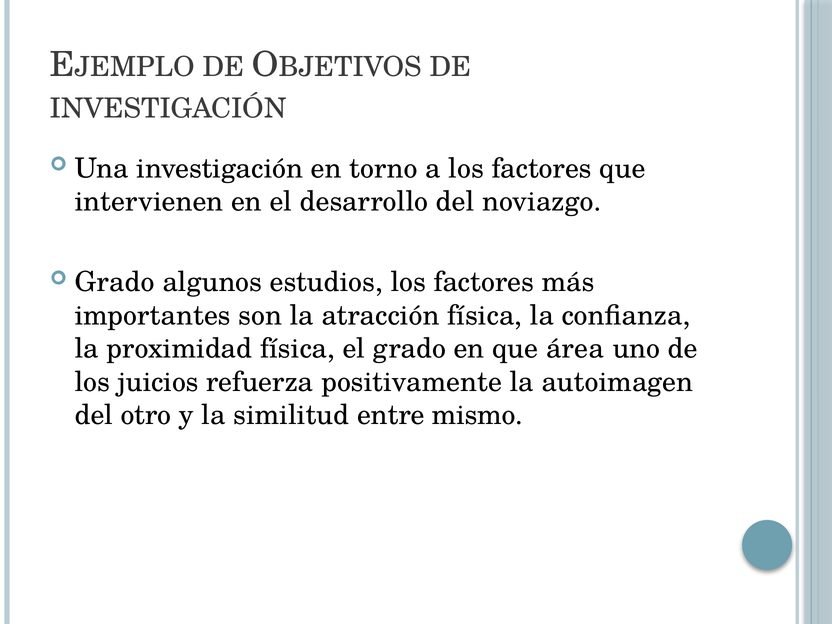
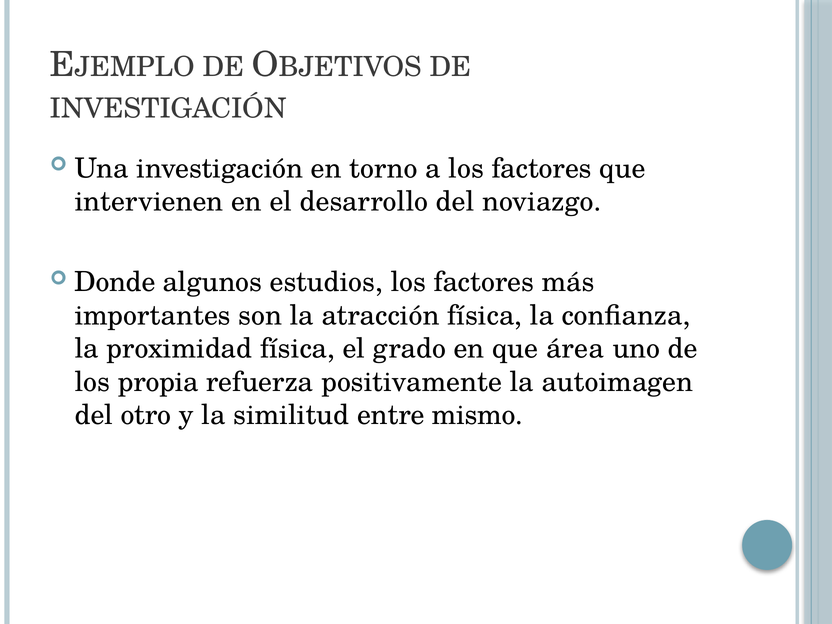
Grado at (115, 282): Grado -> Donde
juicios: juicios -> propia
